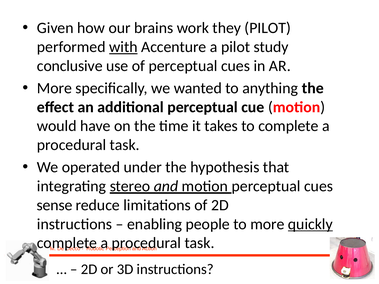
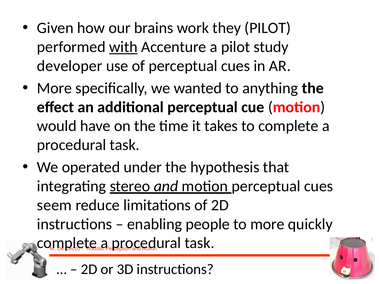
conclusive: conclusive -> developer
sense: sense -> seem
quickly underline: present -> none
